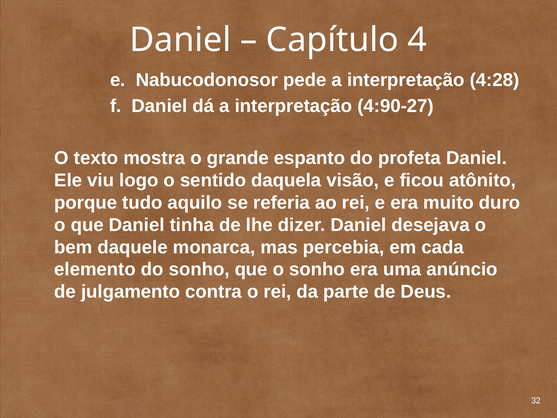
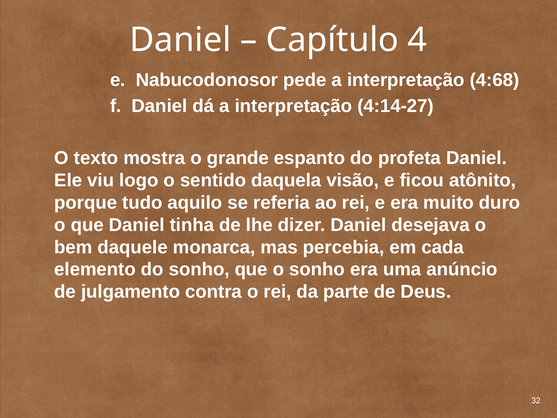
4:28: 4:28 -> 4:68
4:90-27: 4:90-27 -> 4:14-27
